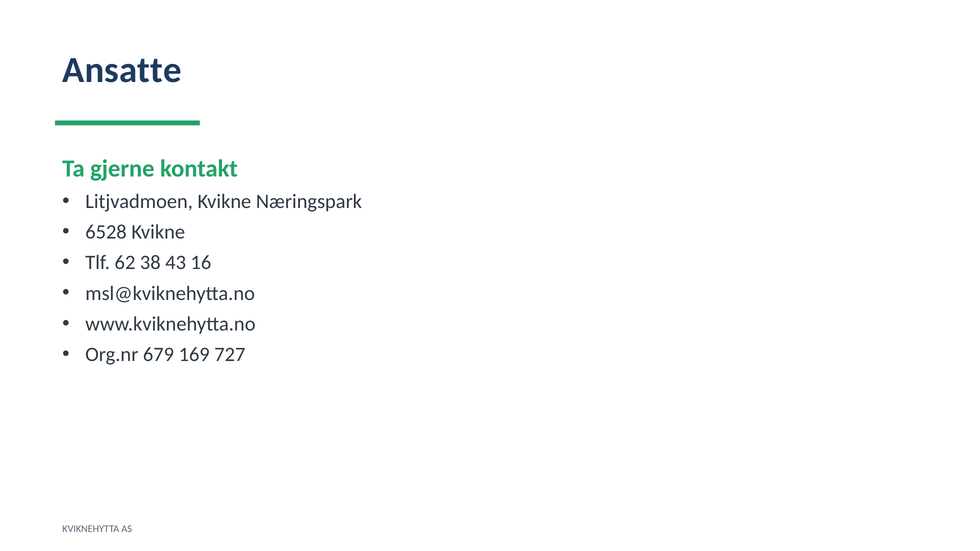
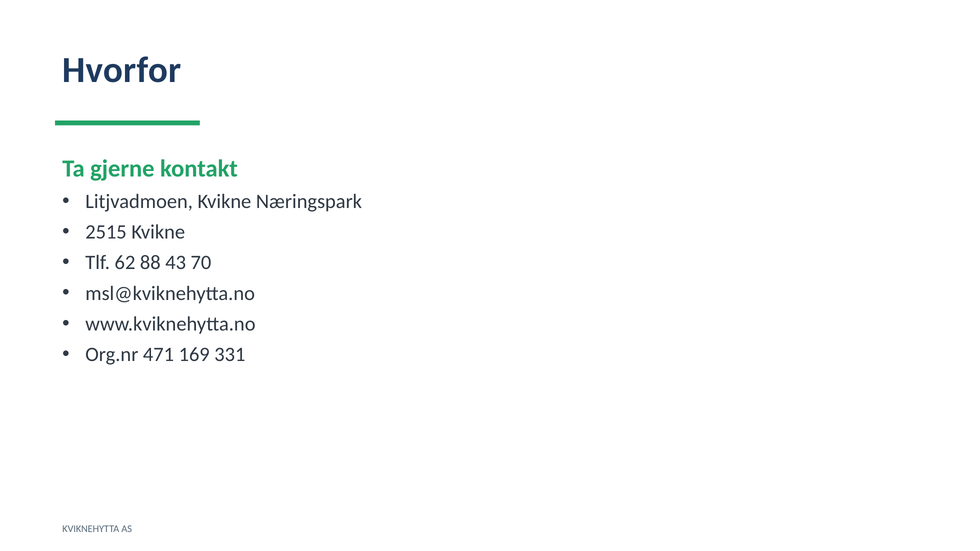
Ansatte: Ansatte -> Hvorfor
6528: 6528 -> 2515
38: 38 -> 88
16: 16 -> 70
679: 679 -> 471
727: 727 -> 331
